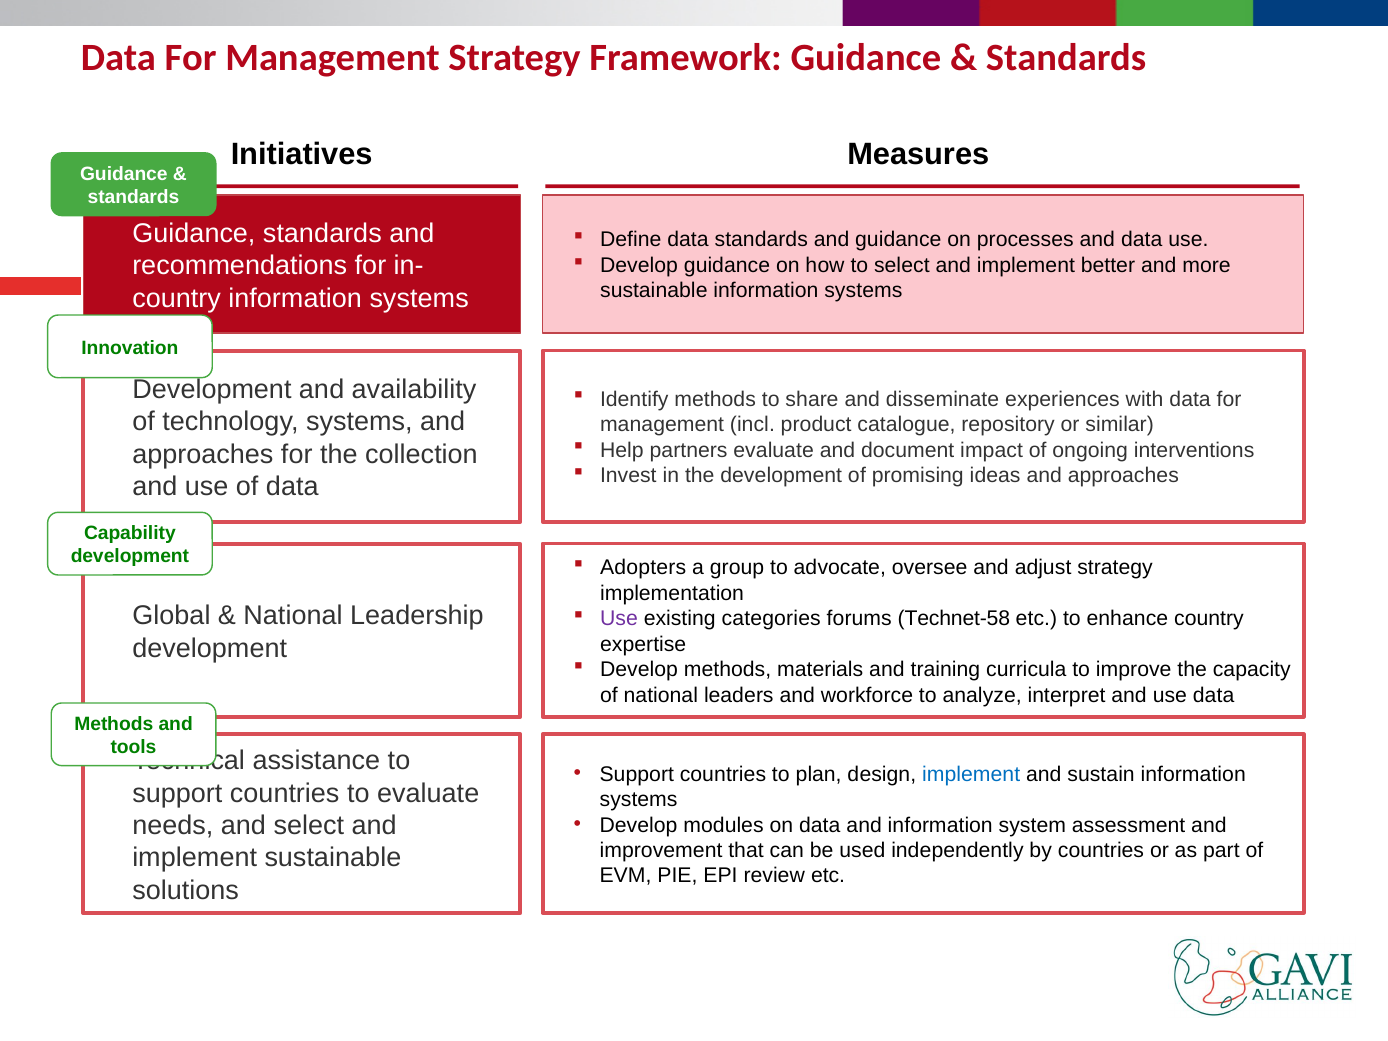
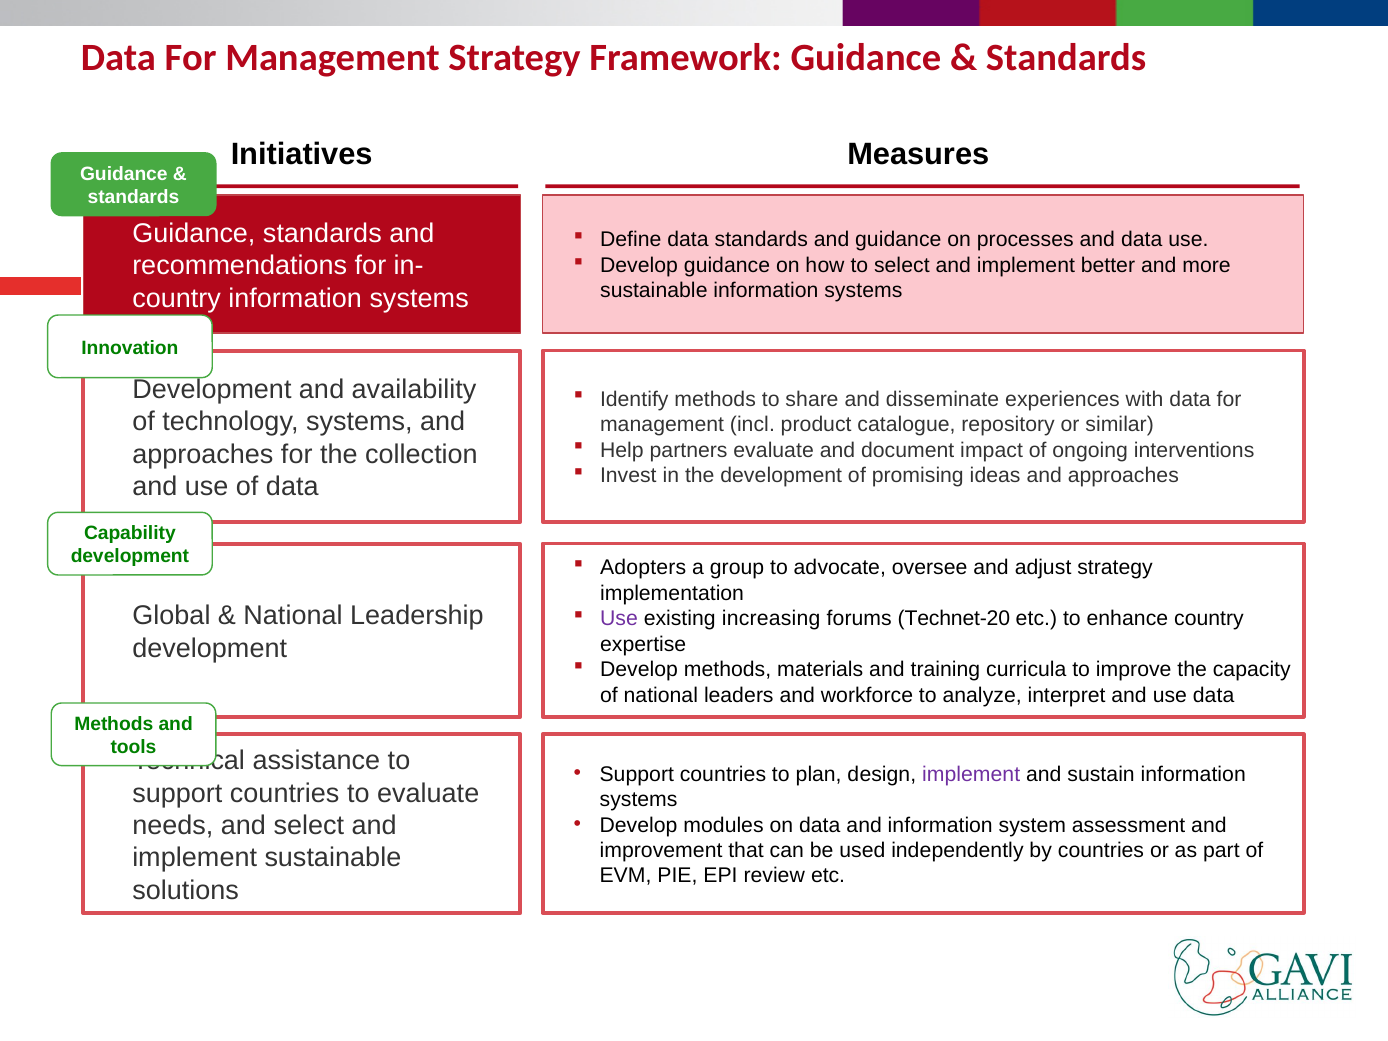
categories: categories -> increasing
Technet-58: Technet-58 -> Technet-20
implement at (971, 774) colour: blue -> purple
